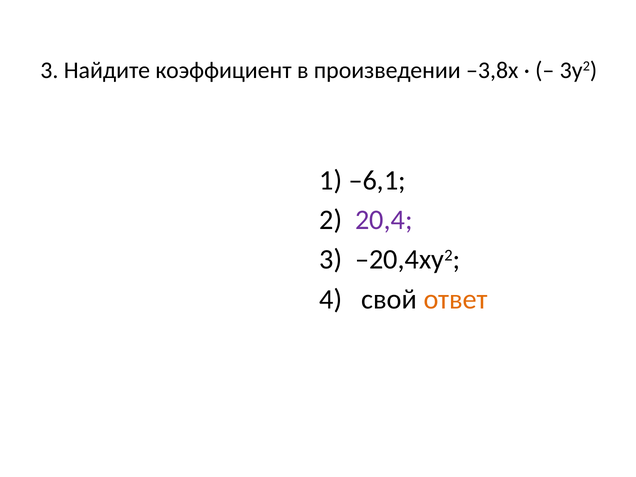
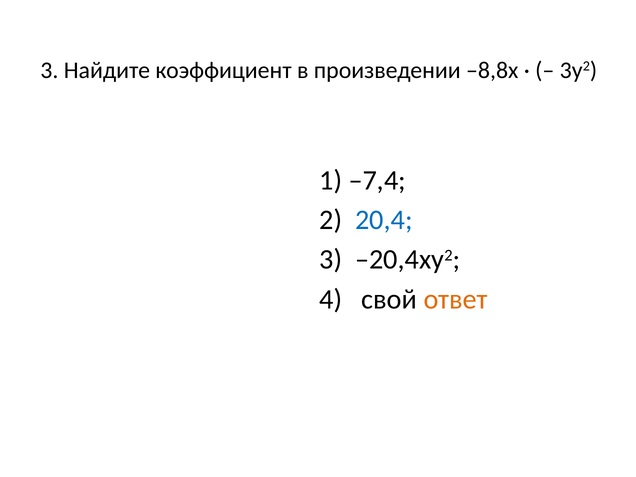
–3,8х: –3,8х -> –8,8х
–6,1: –6,1 -> –7,4
20,4 colour: purple -> blue
